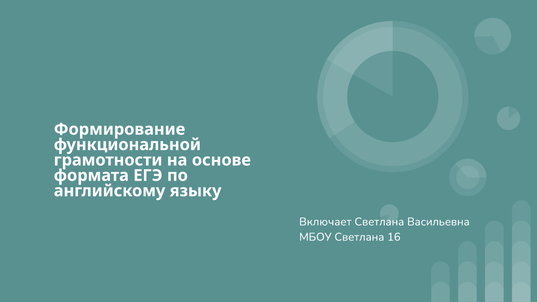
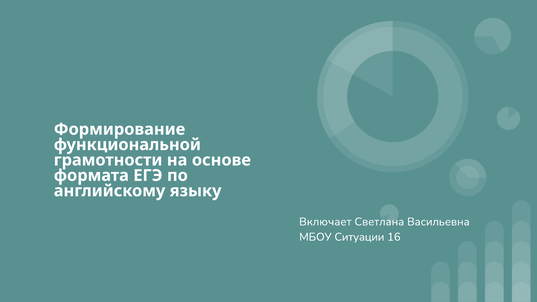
МБОУ Светлана: Светлана -> Ситуации
